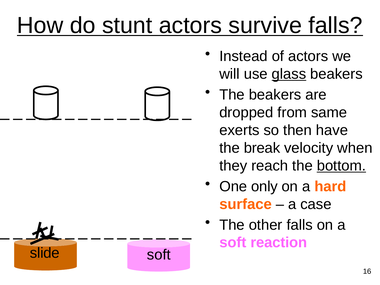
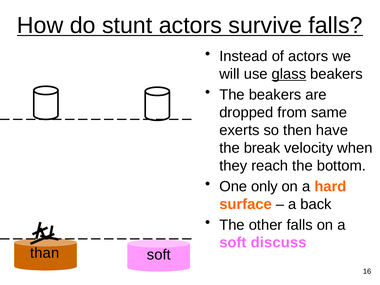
bottom underline: present -> none
case: case -> back
reaction: reaction -> discuss
slide: slide -> than
